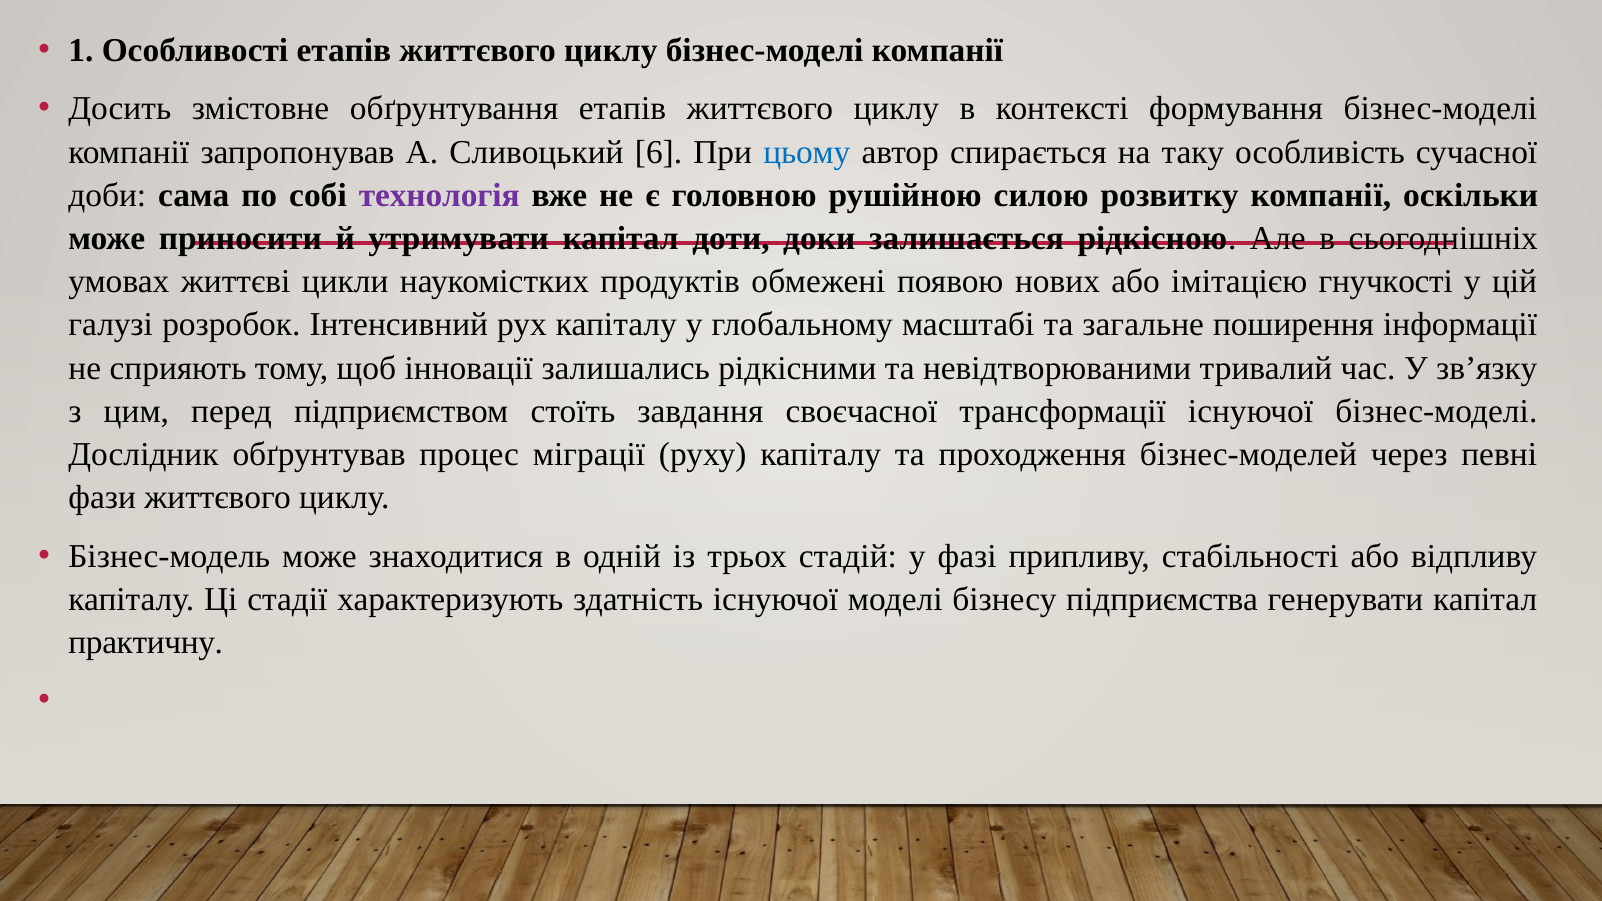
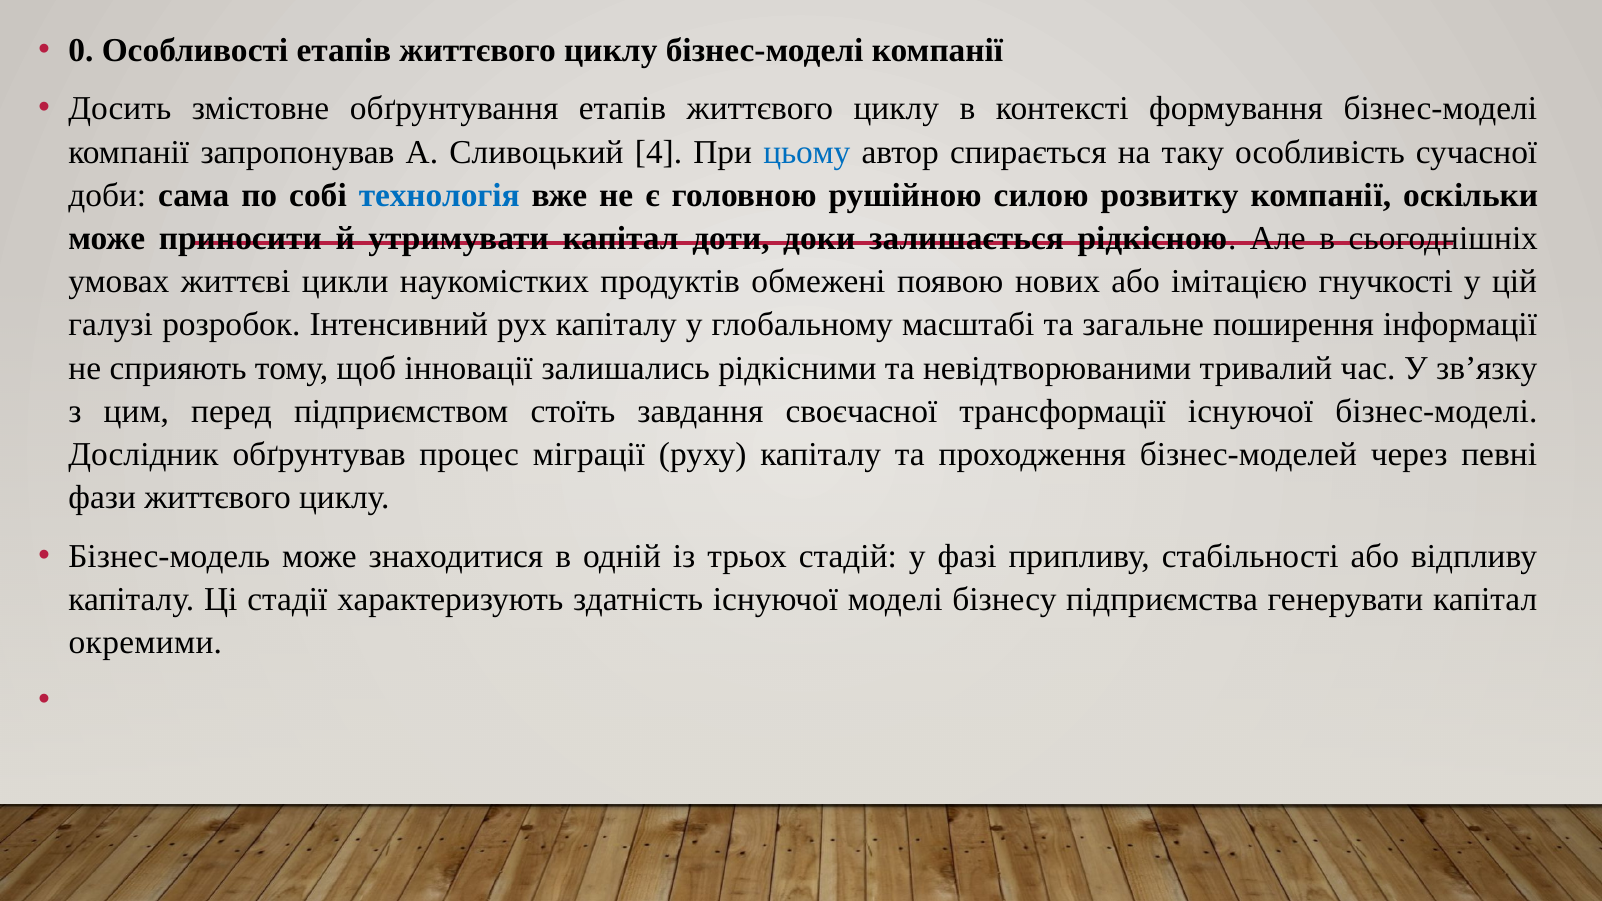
1: 1 -> 0
6: 6 -> 4
технологія colour: purple -> blue
практичну: практичну -> окремими
